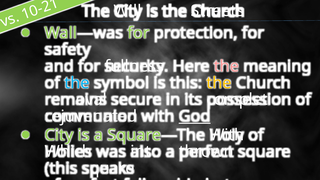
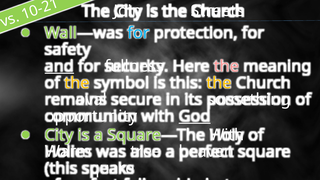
Will: Will -> Join
for at (139, 33) colour: light green -> light blue
and at (59, 66) underline: none -> present
the at (77, 83) colour: light blue -> yellow
completion: completion -> something
rejuvenated: rejuvenated -> opportunity
Which: Which -> Warm
into: into -> tree
thrown: thrown -> heaven
